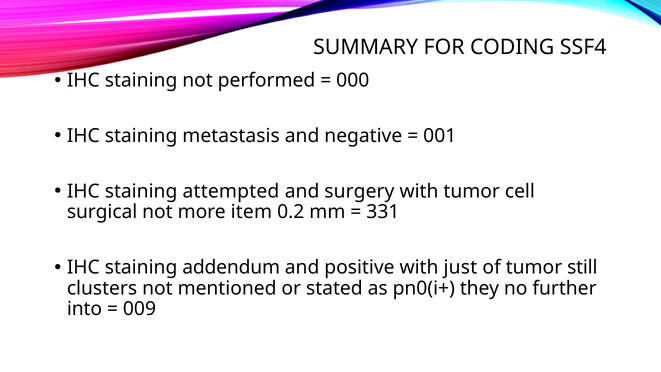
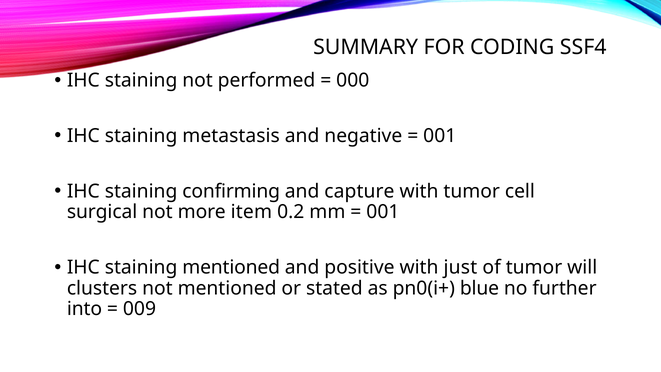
attempted: attempted -> confirming
surgery: surgery -> capture
331 at (383, 212): 331 -> 001
staining addendum: addendum -> mentioned
still: still -> will
they: they -> blue
